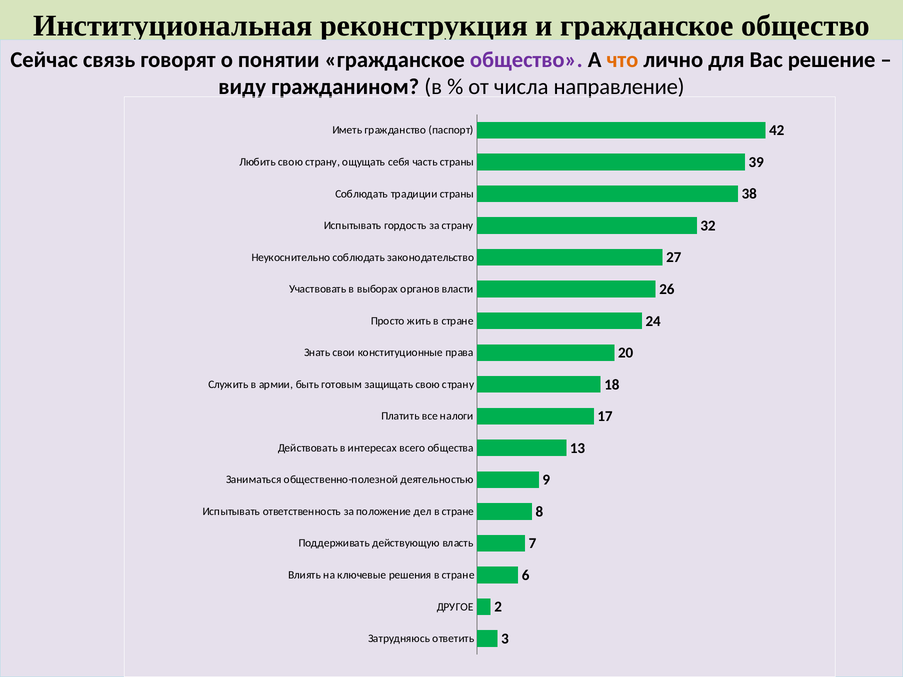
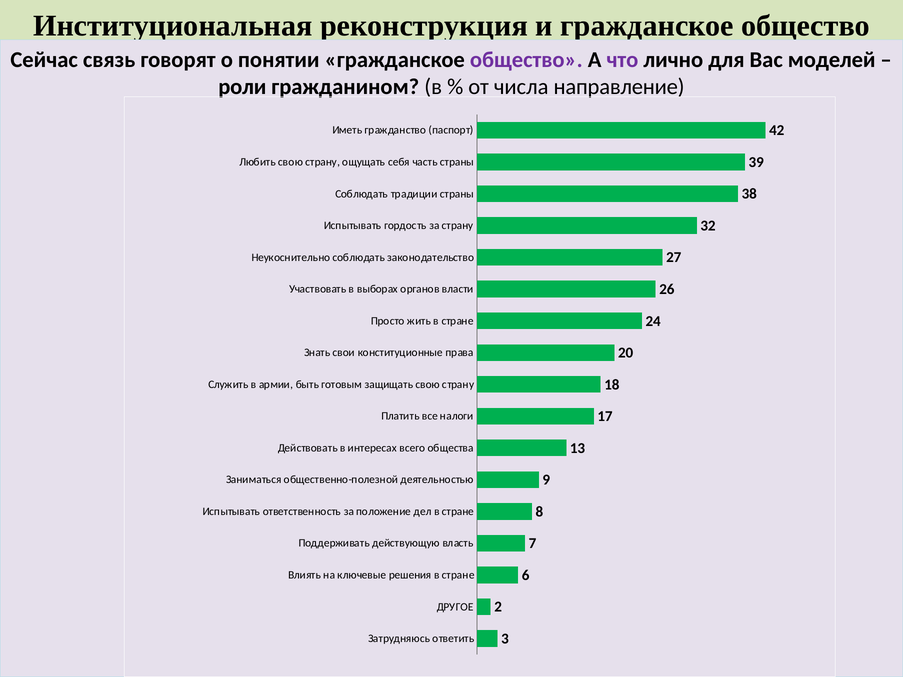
что colour: orange -> purple
решение: решение -> моделей
виду: виду -> роли
